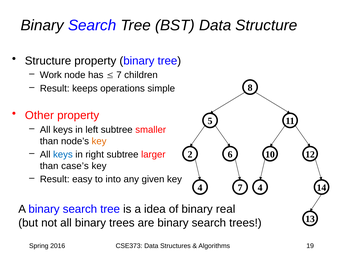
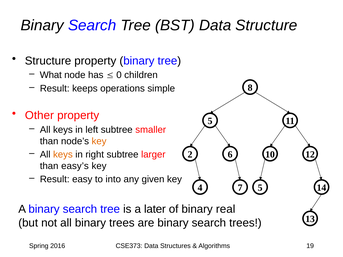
Work: Work -> What
7 at (119, 75): 7 -> 0
keys at (63, 155) colour: blue -> orange
case’s: case’s -> easy’s
7 4: 4 -> 5
idea: idea -> later
